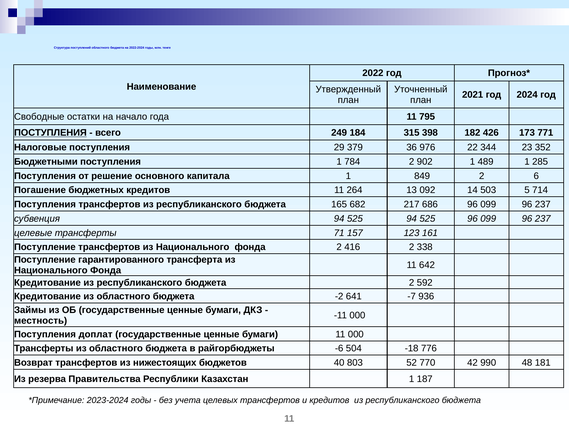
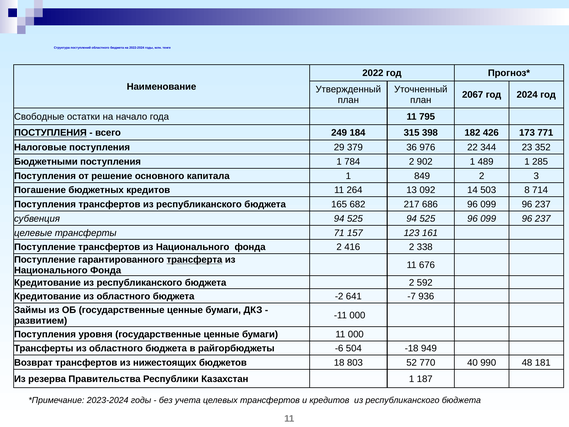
2021: 2021 -> 2067
6: 6 -> 3
5: 5 -> 8
трансферта underline: none -> present
642: 642 -> 676
местность: местность -> развитием
доплат: доплат -> уровня
776: 776 -> 949
40: 40 -> 18
42: 42 -> 40
